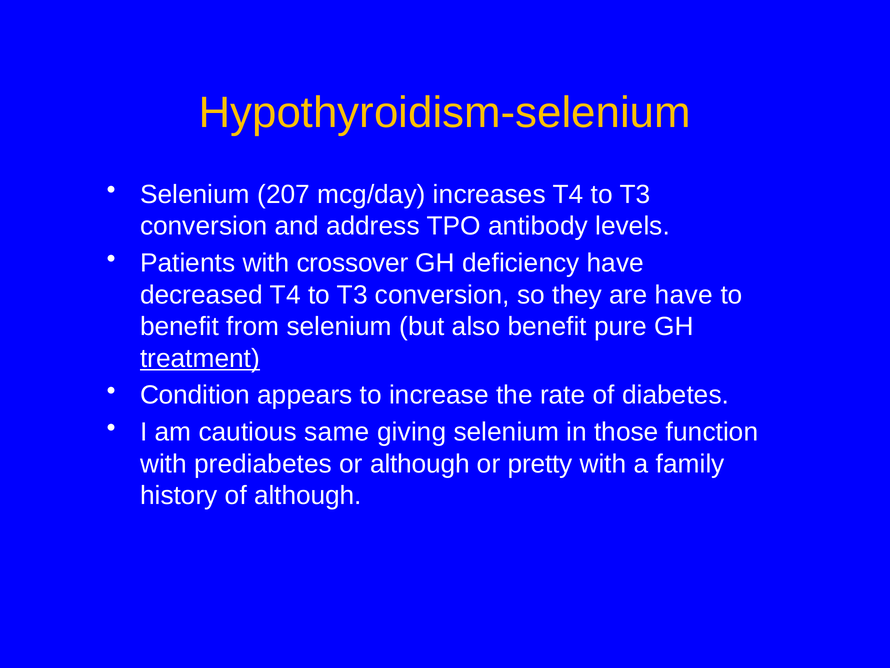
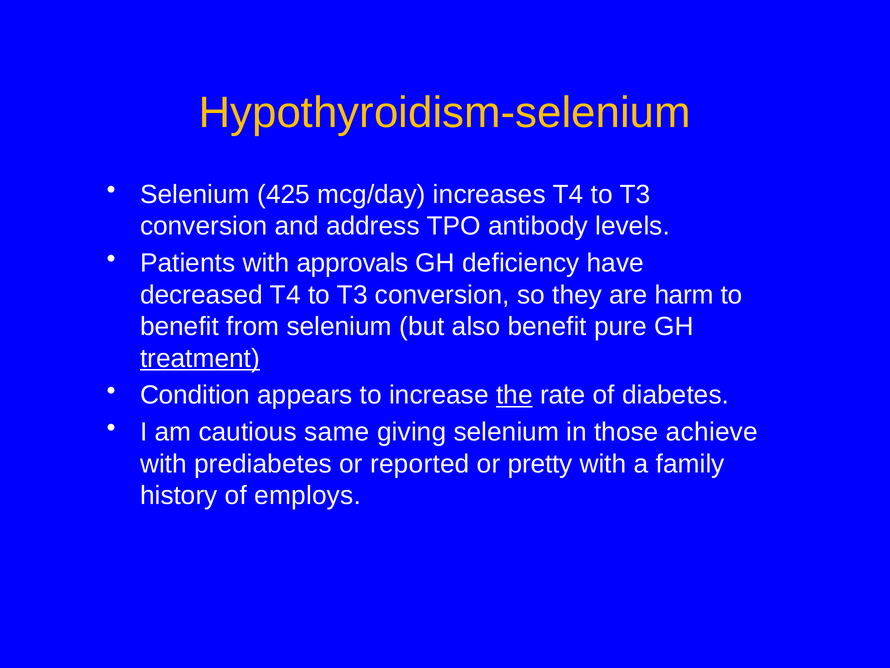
207: 207 -> 425
crossover: crossover -> approvals
are have: have -> harm
the underline: none -> present
function: function -> achieve
or although: although -> reported
of although: although -> employs
